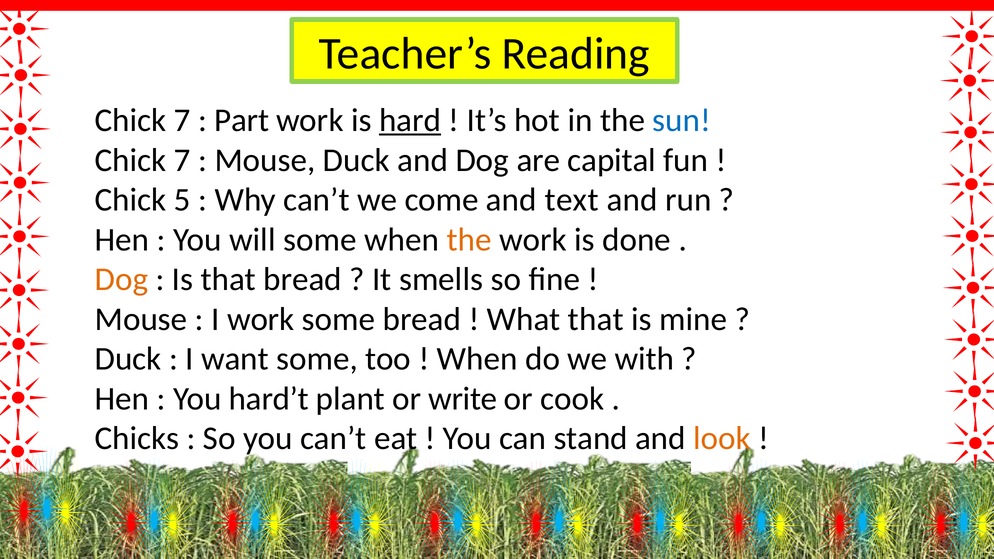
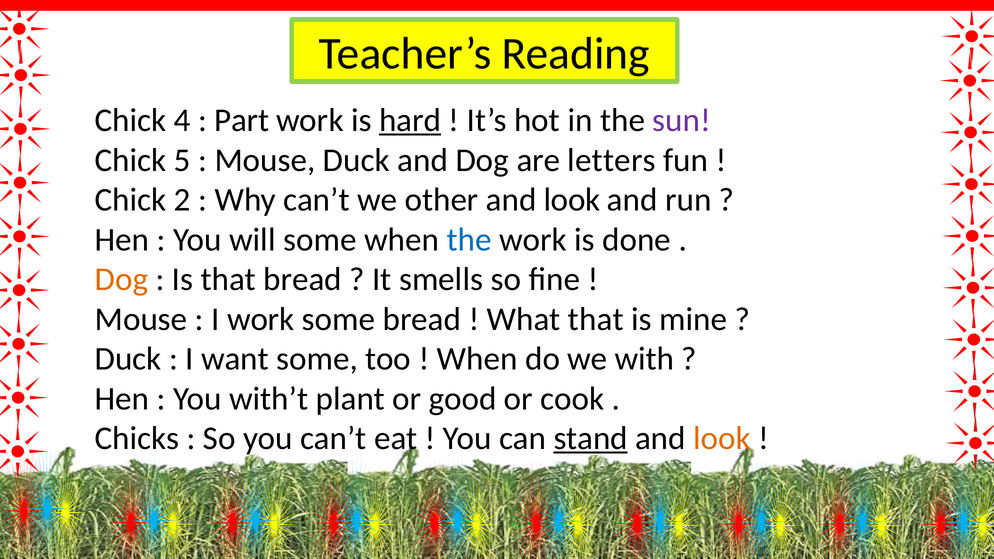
7 at (182, 120): 7 -> 4
sun colour: blue -> purple
7 at (182, 160): 7 -> 5
capital: capital -> letters
5: 5 -> 2
come: come -> other
text at (572, 200): text -> look
the at (469, 240) colour: orange -> blue
hard’t: hard’t -> with’t
write: write -> good
stand underline: none -> present
